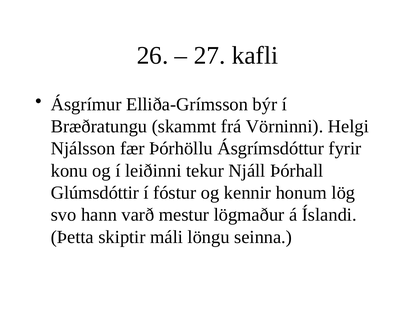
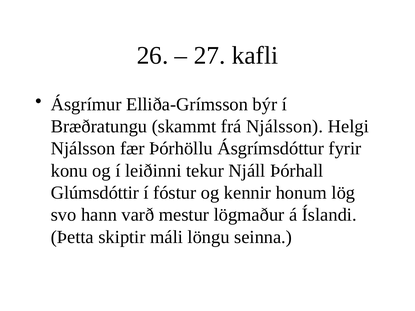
frá Vörninni: Vörninni -> Njálsson
